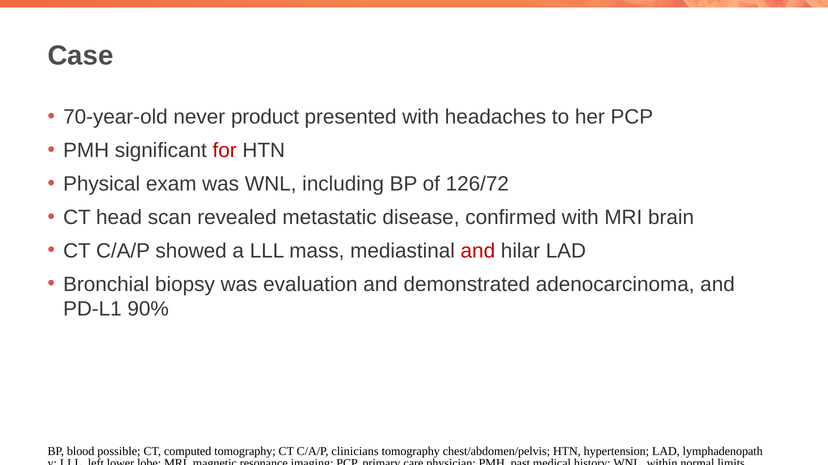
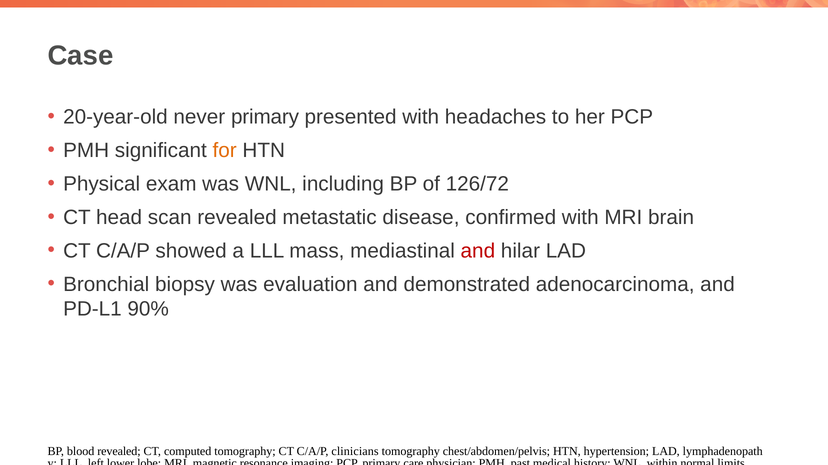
70-year-old: 70-year-old -> 20-year-old
never product: product -> primary
for colour: red -> orange
blood possible: possible -> revealed
